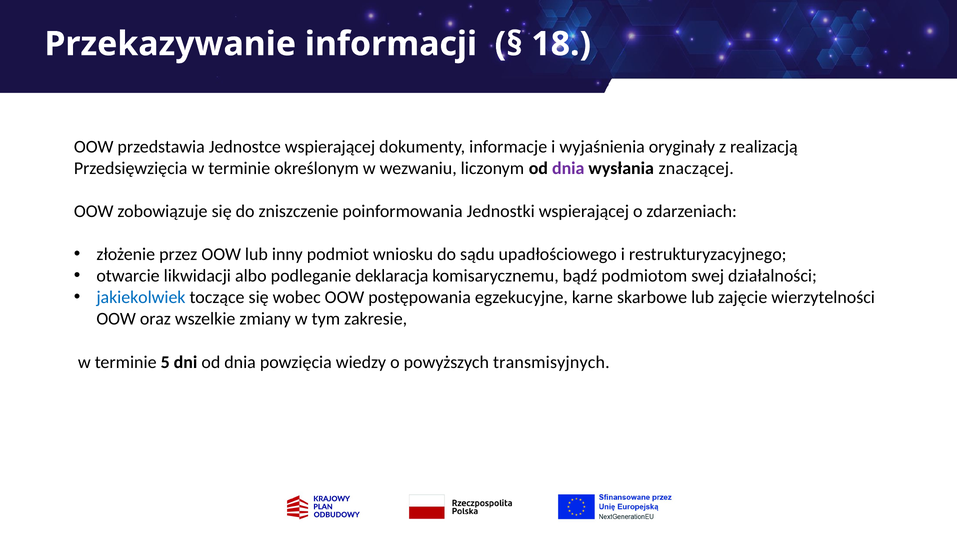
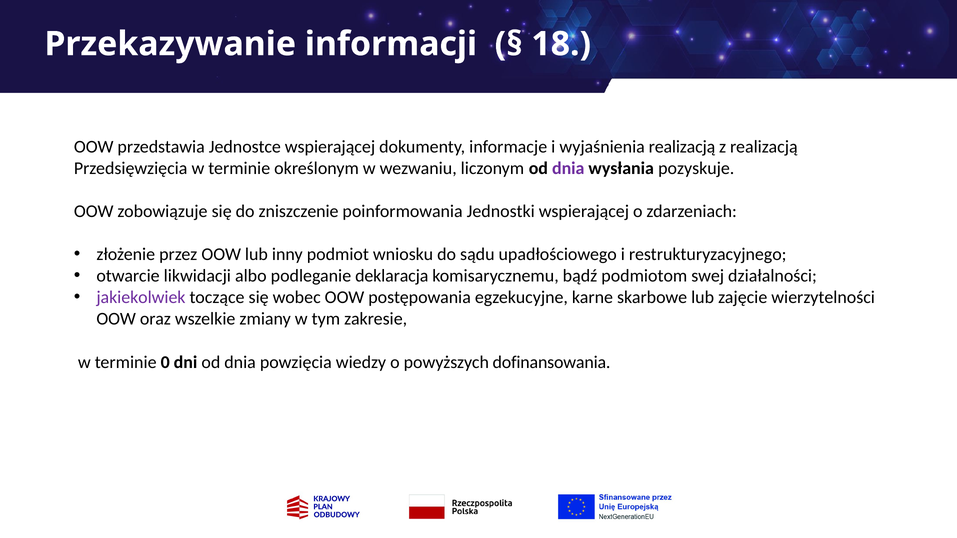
wyjaśnienia oryginały: oryginały -> realizacją
znaczącej: znaczącej -> pozyskuje
jakiekolwiek colour: blue -> purple
5: 5 -> 0
transmisyjnych: transmisyjnych -> dofinansowania
